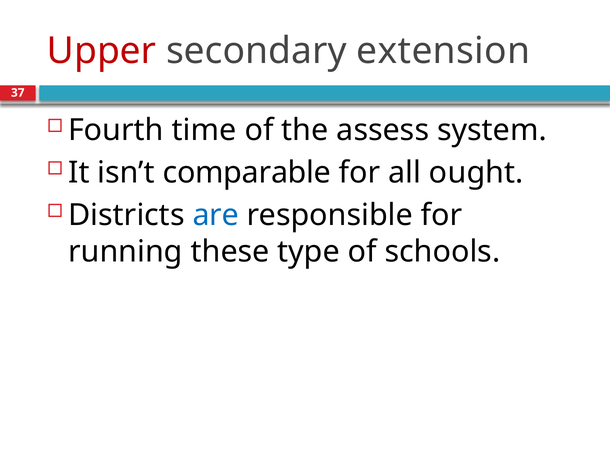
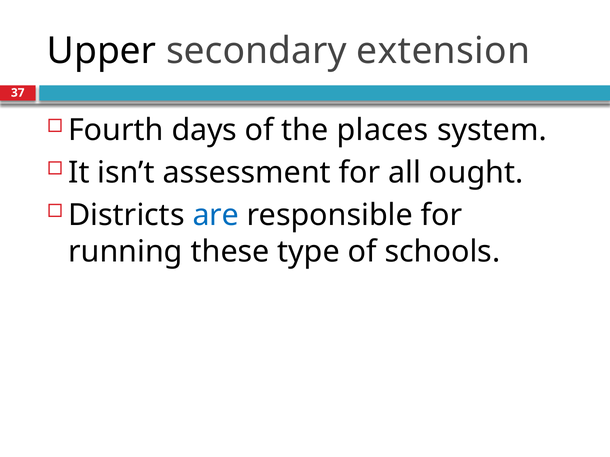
Upper colour: red -> black
time: time -> days
assess: assess -> places
comparable: comparable -> assessment
